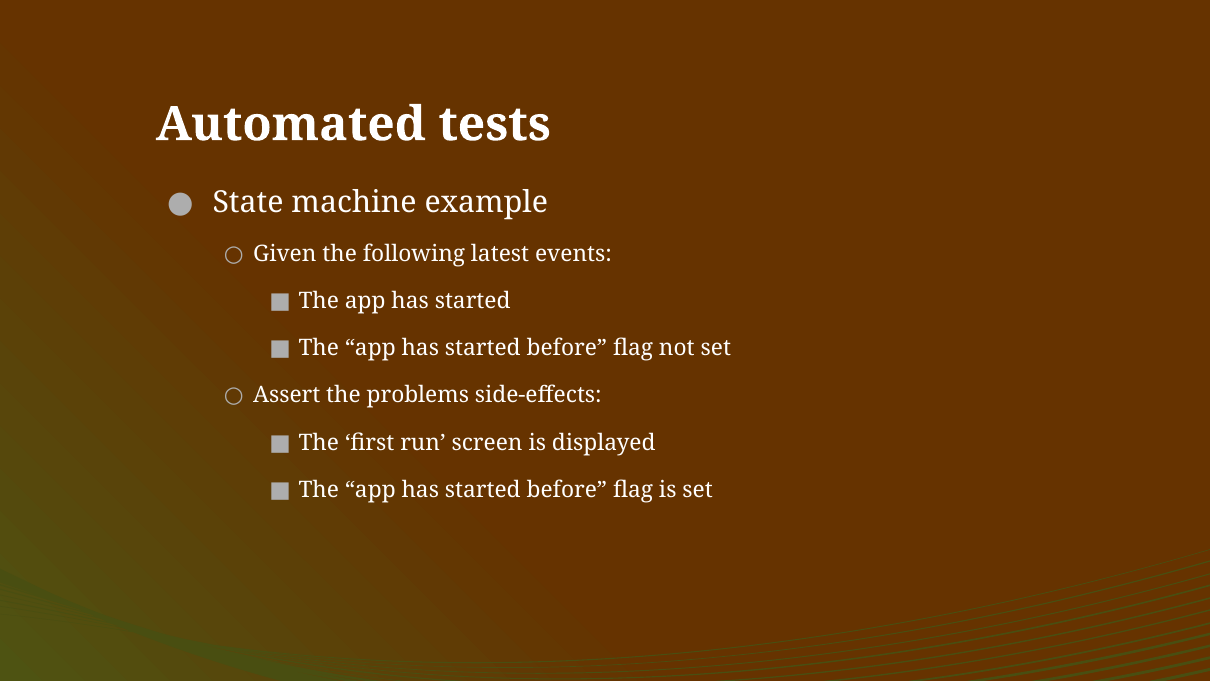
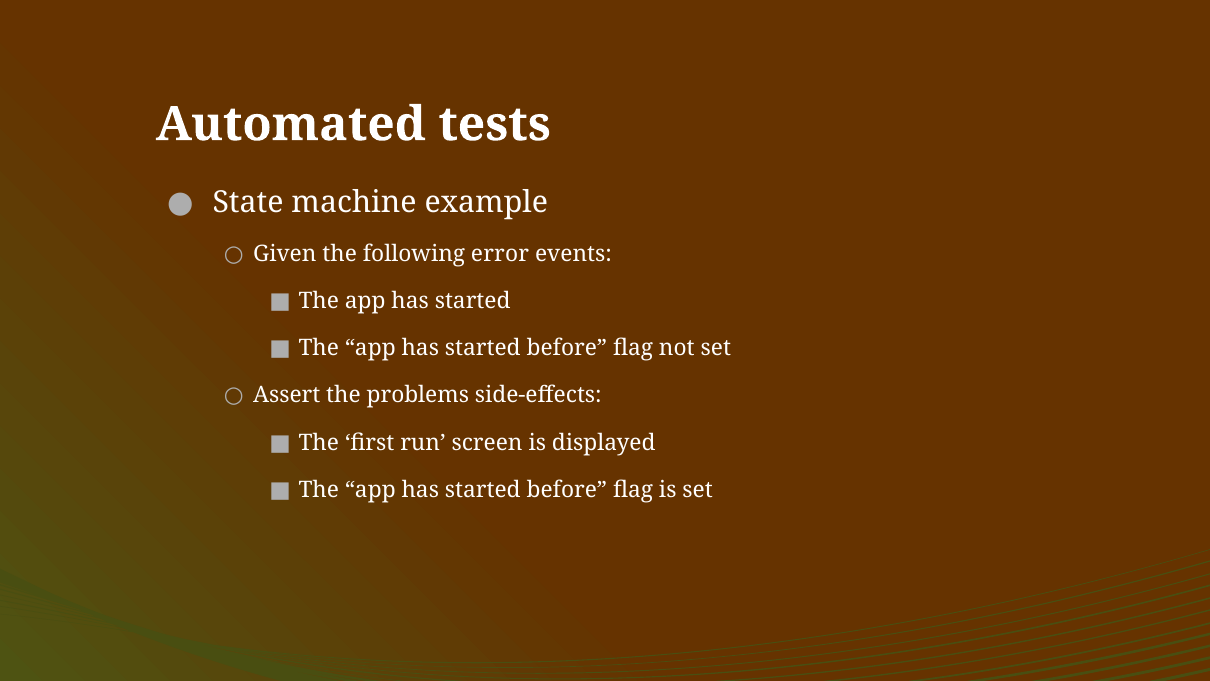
latest: latest -> error
